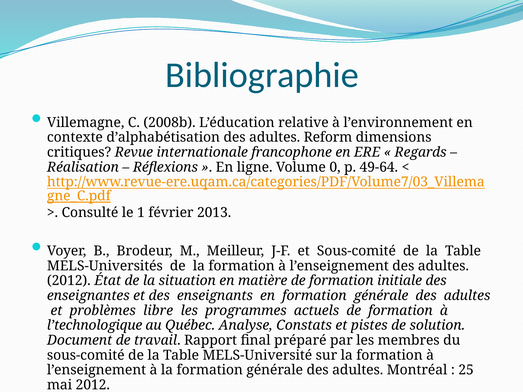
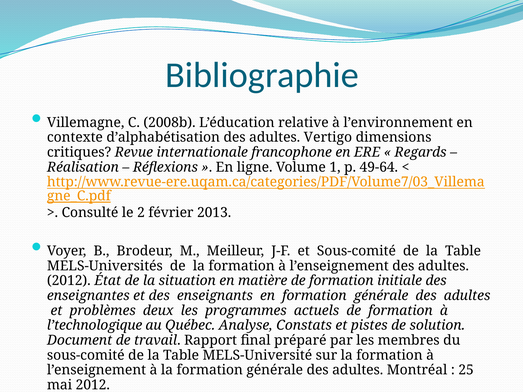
Reform: Reform -> Vertigo
0: 0 -> 1
1: 1 -> 2
libre: libre -> deux
